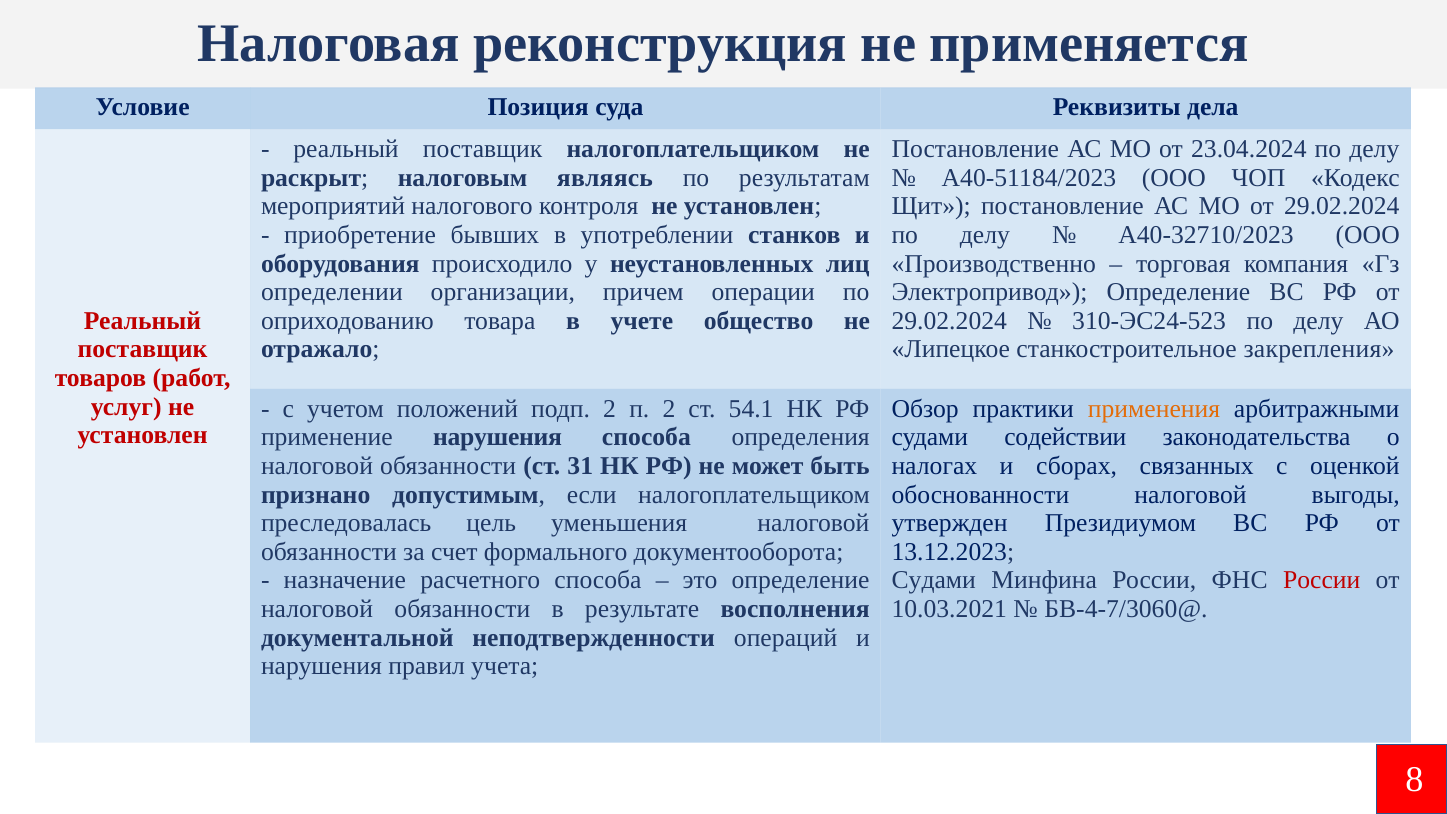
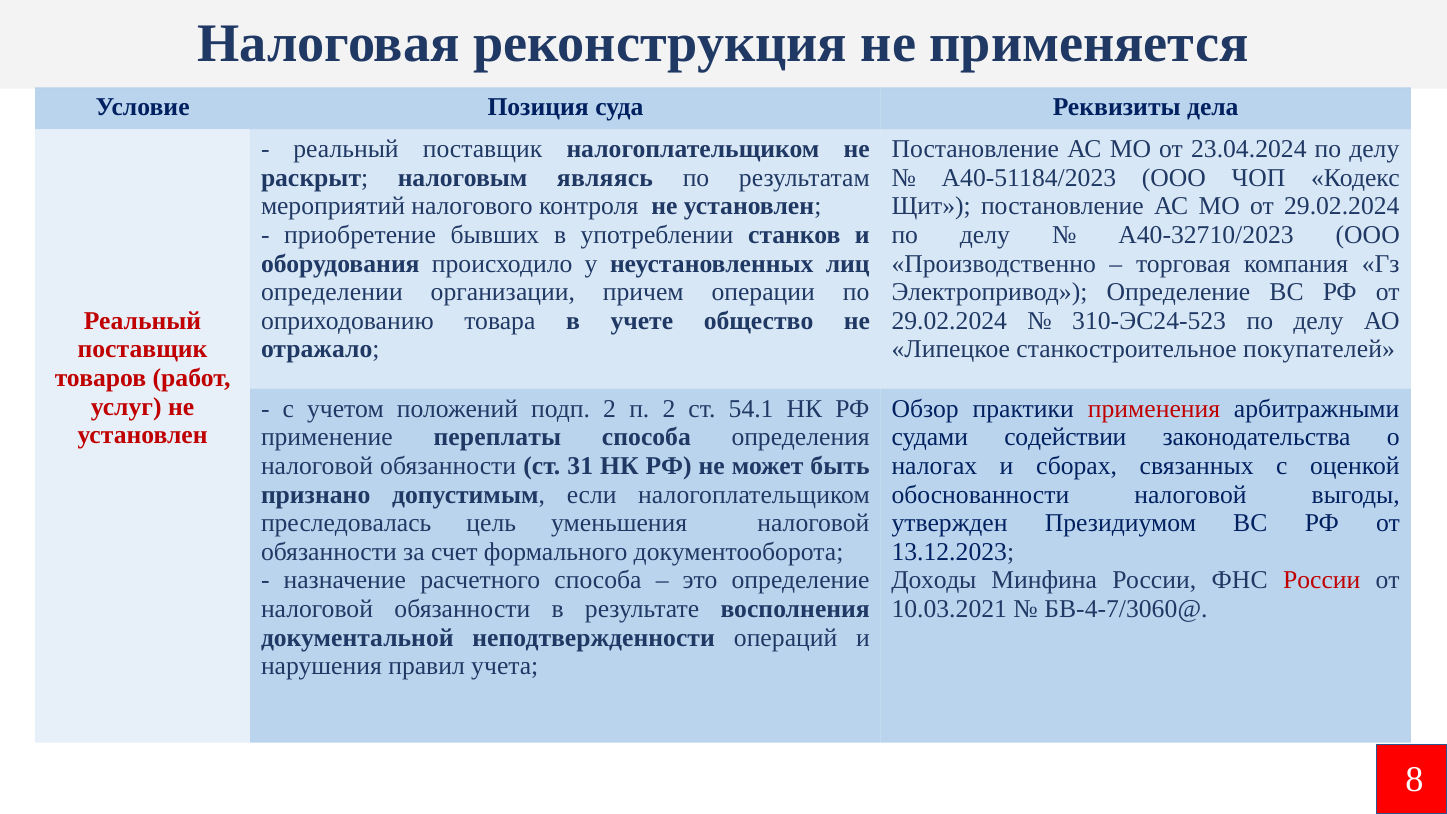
закрепления: закрепления -> покупателей
применения colour: orange -> red
применение нарушения: нарушения -> переплаты
Судами at (934, 580): Судами -> Доходы
